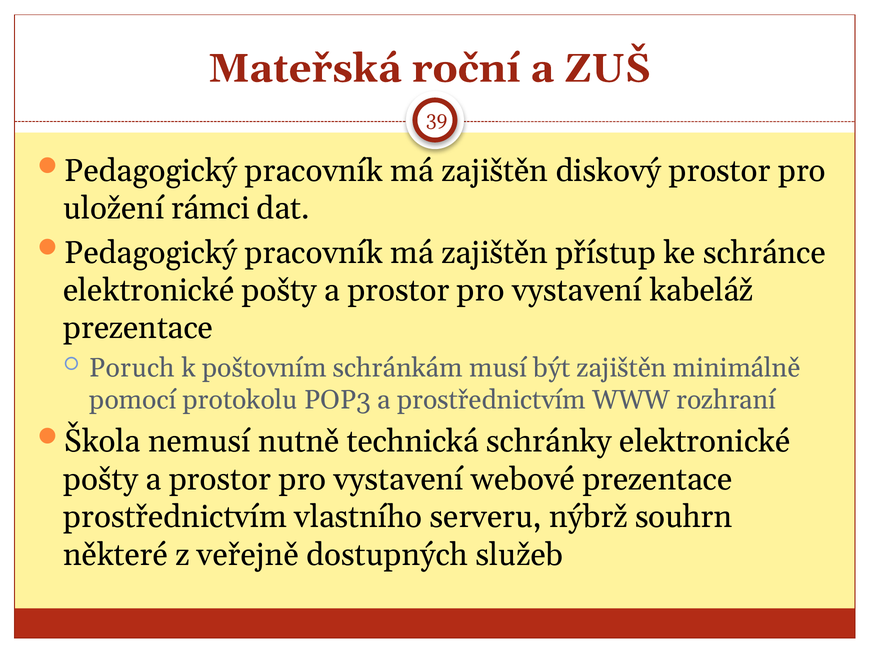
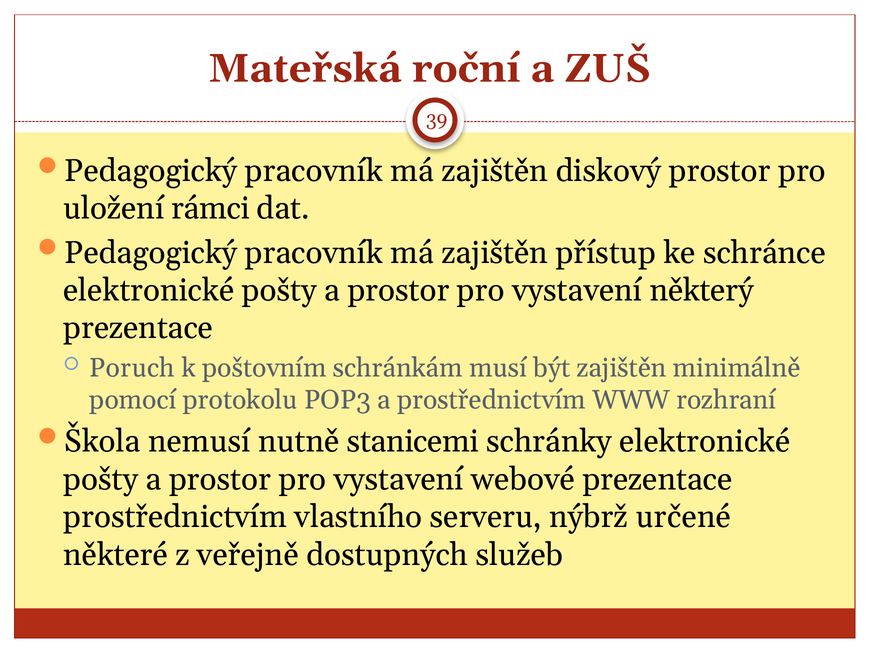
kabeláž: kabeláž -> některý
technická: technická -> stanicemi
souhrn: souhrn -> určené
